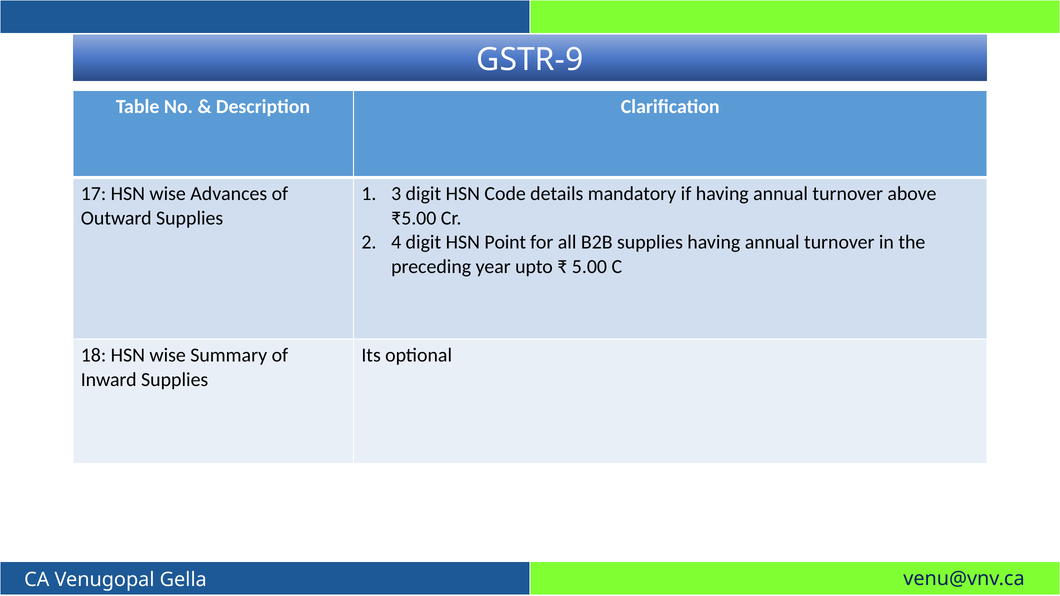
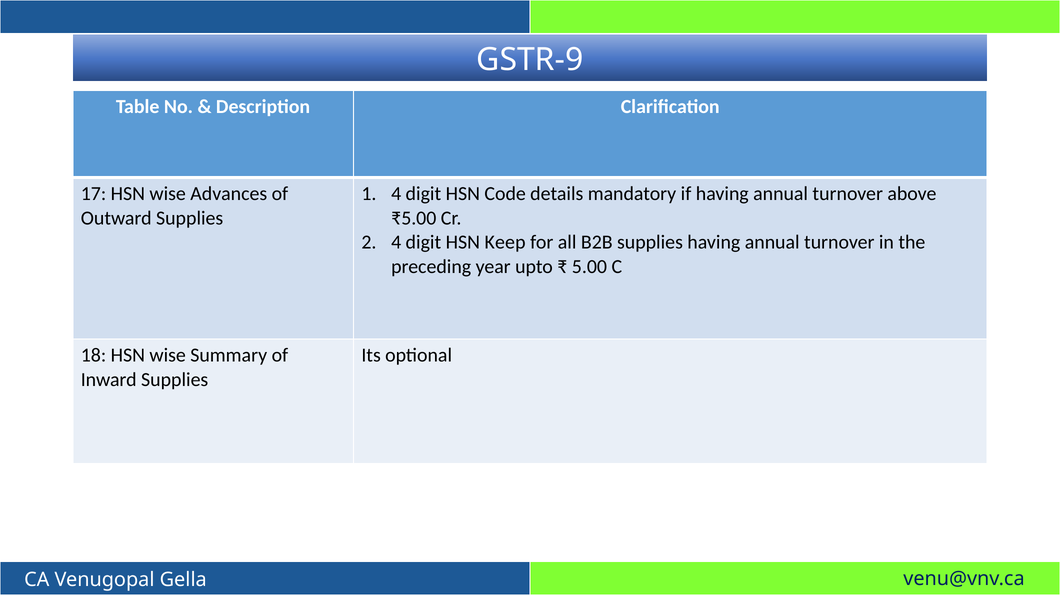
3 at (396, 194): 3 -> 4
Point: Point -> Keep
